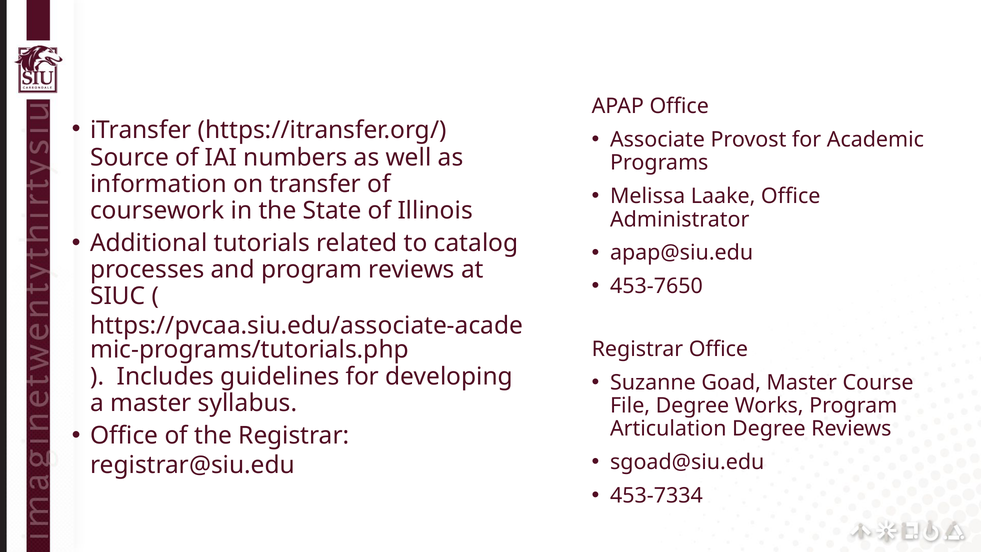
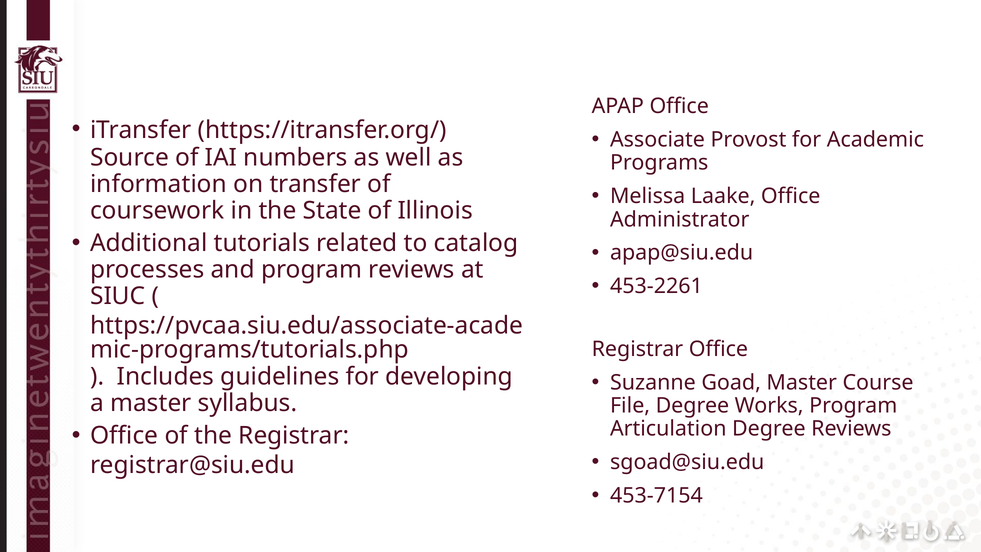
453-7650: 453-7650 -> 453-2261
453-7334: 453-7334 -> 453-7154
